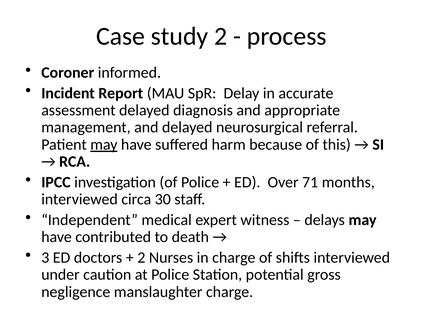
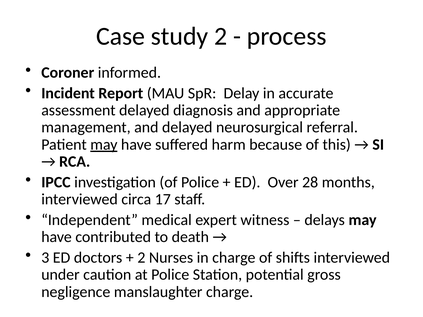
71: 71 -> 28
30: 30 -> 17
